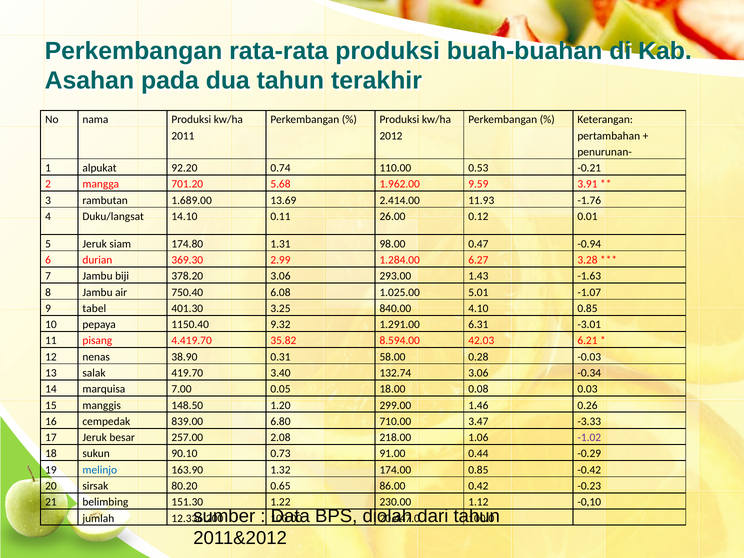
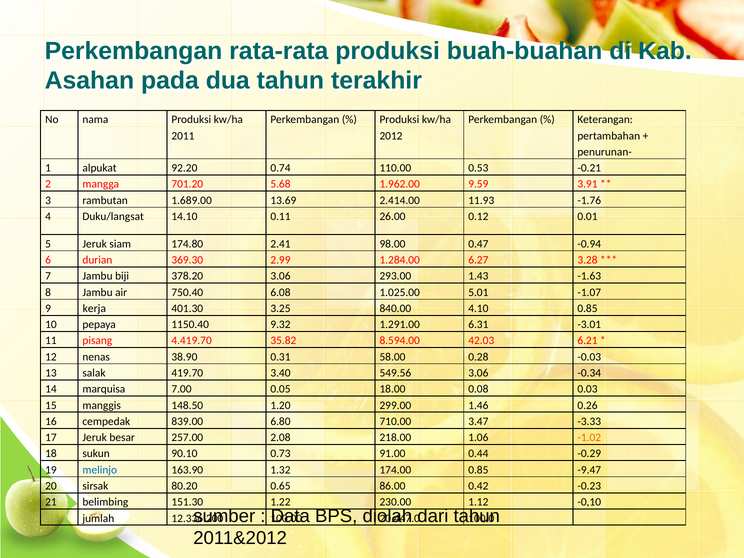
1.31: 1.31 -> 2.41
tabel: tabel -> kerja
132.74: 132.74 -> 549.56
-1.02 colour: purple -> orange
-0.42: -0.42 -> -9.47
